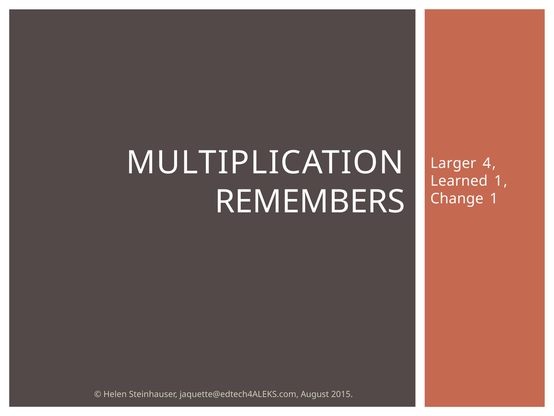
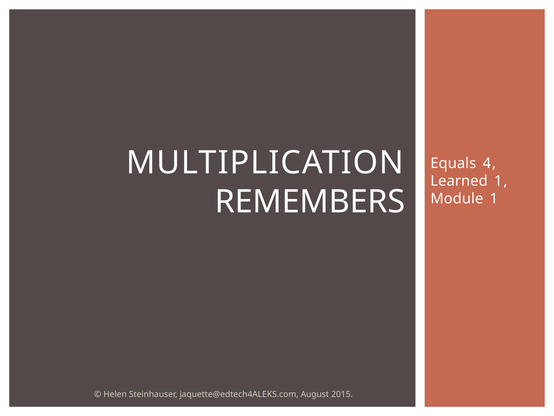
Larger: Larger -> Equals
Change: Change -> Module
